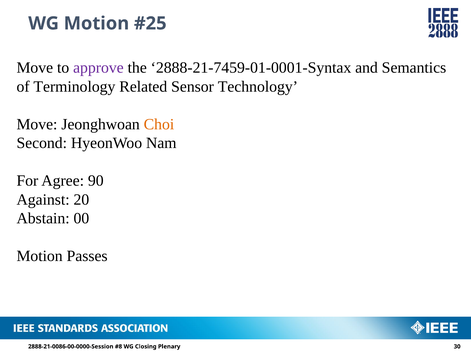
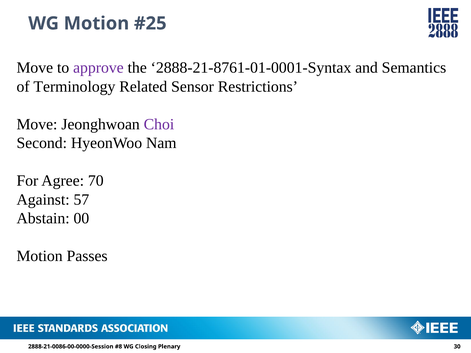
2888-21-7459-01-0001-Syntax: 2888-21-7459-01-0001-Syntax -> 2888-21-8761-01-0001-Syntax
Technology: Technology -> Restrictions
Choi colour: orange -> purple
90: 90 -> 70
20: 20 -> 57
